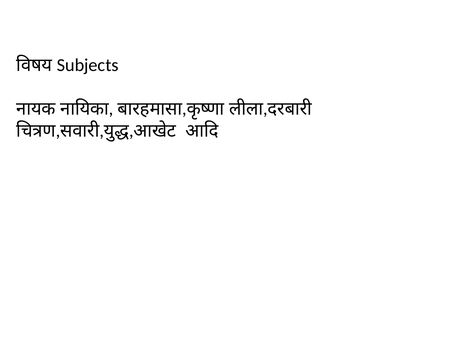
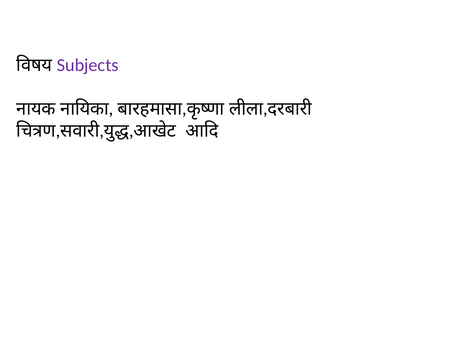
Subjects colour: black -> purple
